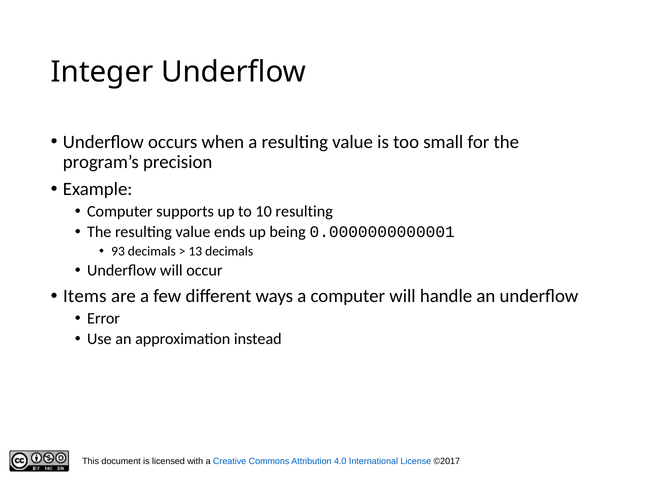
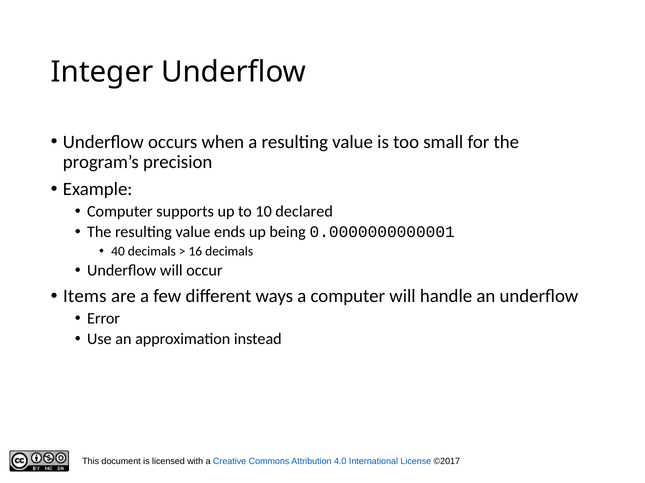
10 resulting: resulting -> declared
93: 93 -> 40
13: 13 -> 16
